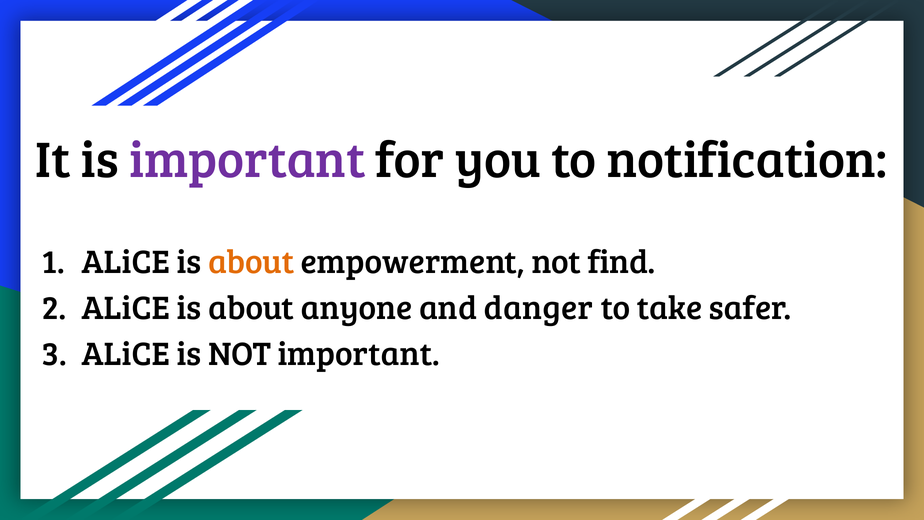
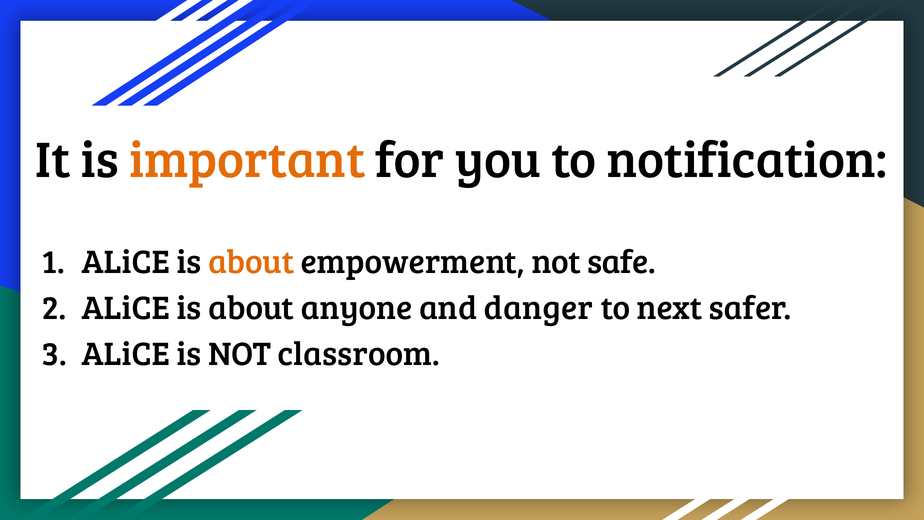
important at (247, 160) colour: purple -> orange
find: find -> safe
take: take -> next
NOT important: important -> classroom
